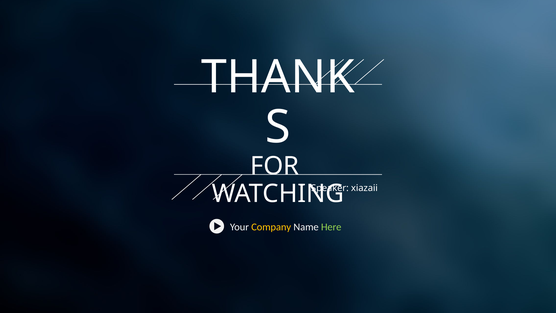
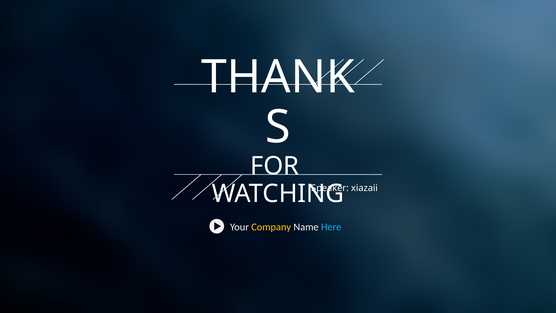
Here colour: light green -> light blue
